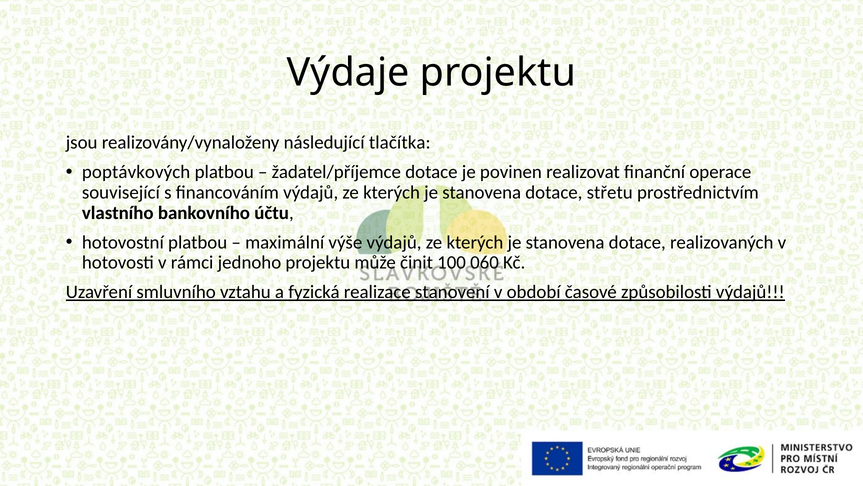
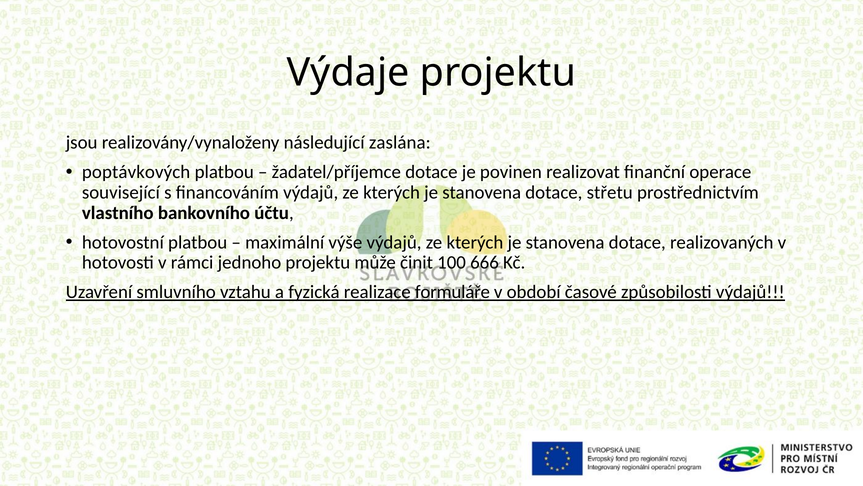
tlačítka: tlačítka -> zaslána
060: 060 -> 666
stanovení: stanovení -> formuláře
